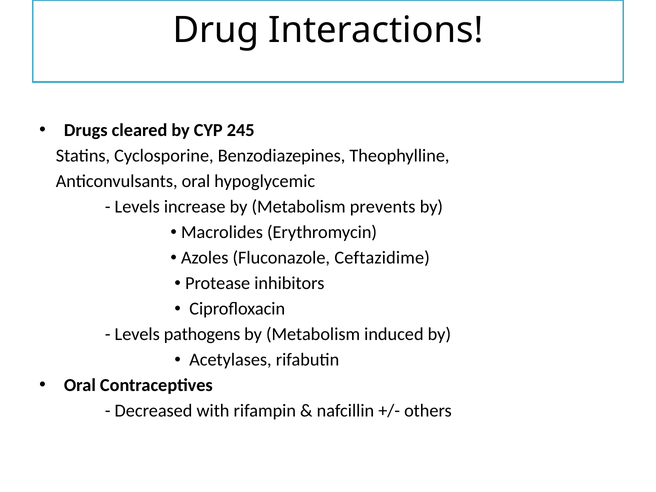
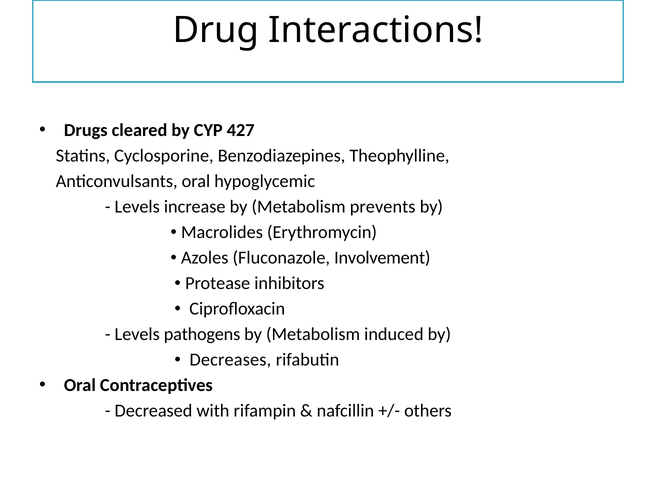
245: 245 -> 427
Ceftazidime: Ceftazidime -> Involvement
Acetylases: Acetylases -> Decreases
